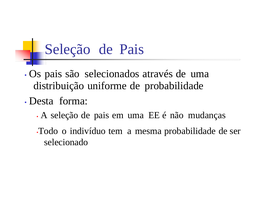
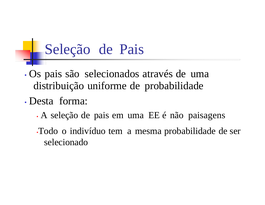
mudanças: mudanças -> paisagens
